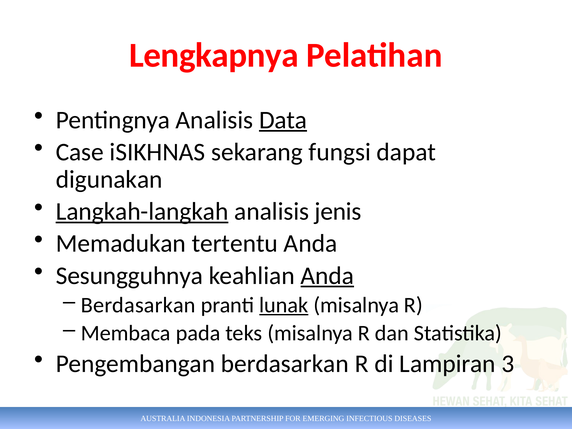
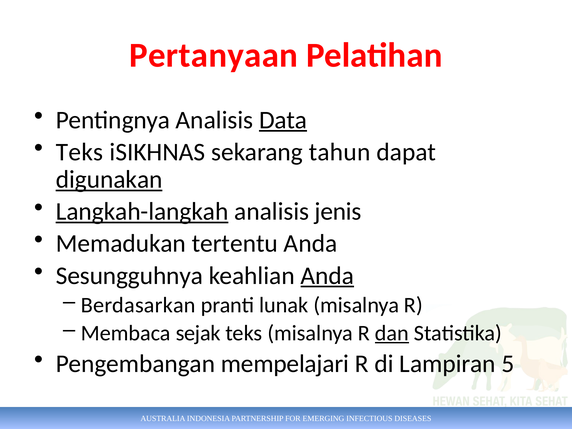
Lengkapnya: Lengkapnya -> Pertanyaan
Case at (80, 152): Case -> Teks
fungsi: fungsi -> tahun
digunakan underline: none -> present
lunak underline: present -> none
pada: pada -> sejak
dan underline: none -> present
Pengembangan berdasarkan: berdasarkan -> mempelajari
3: 3 -> 5
